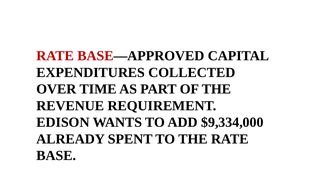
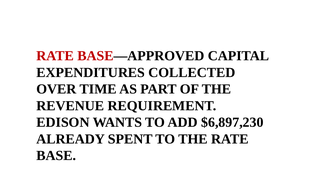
$9,334,000: $9,334,000 -> $6,897,230
